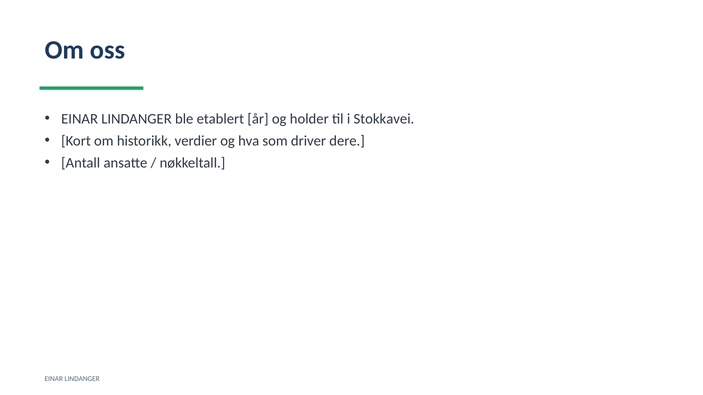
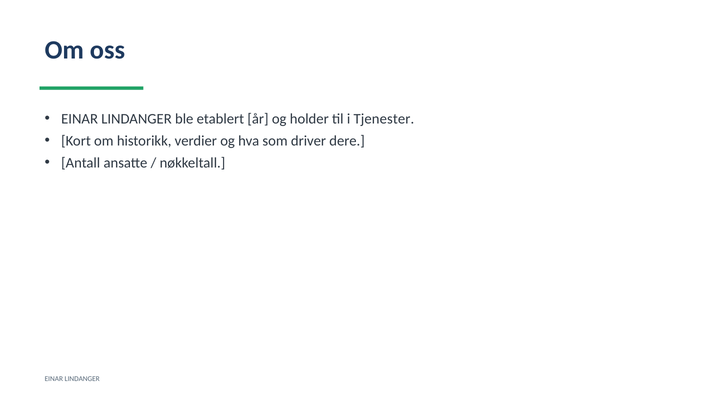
Stokkavei: Stokkavei -> Tjenester
